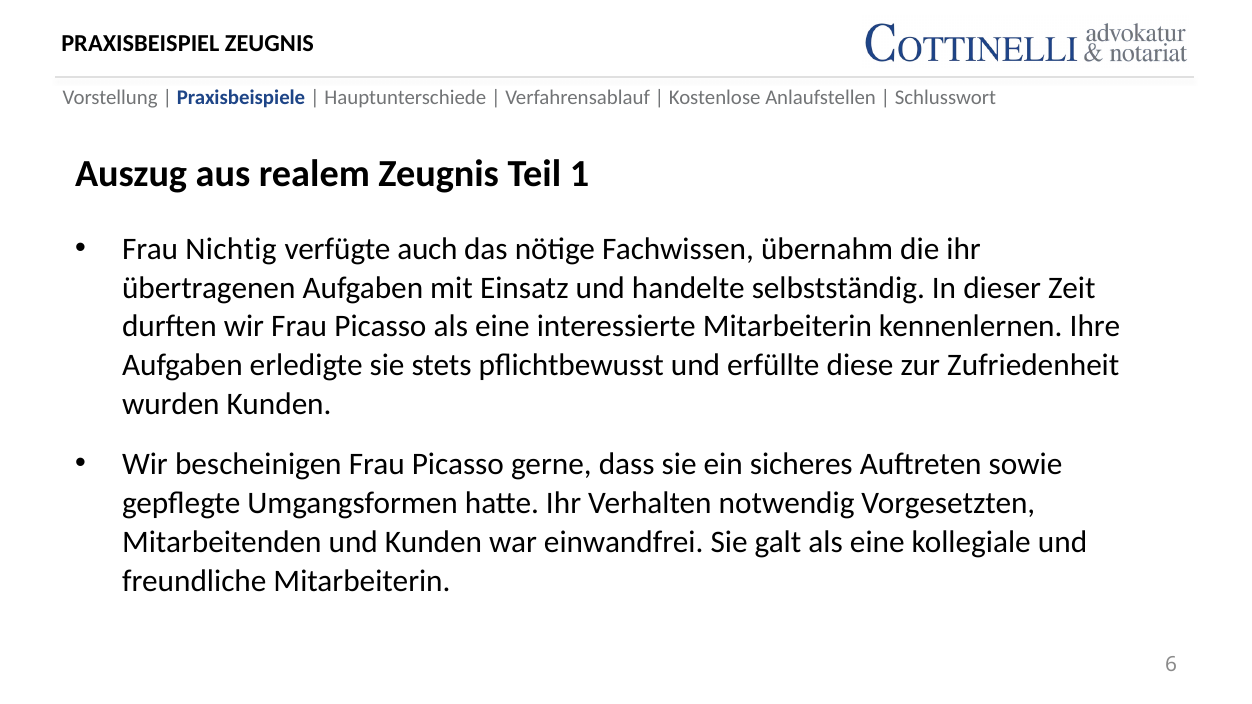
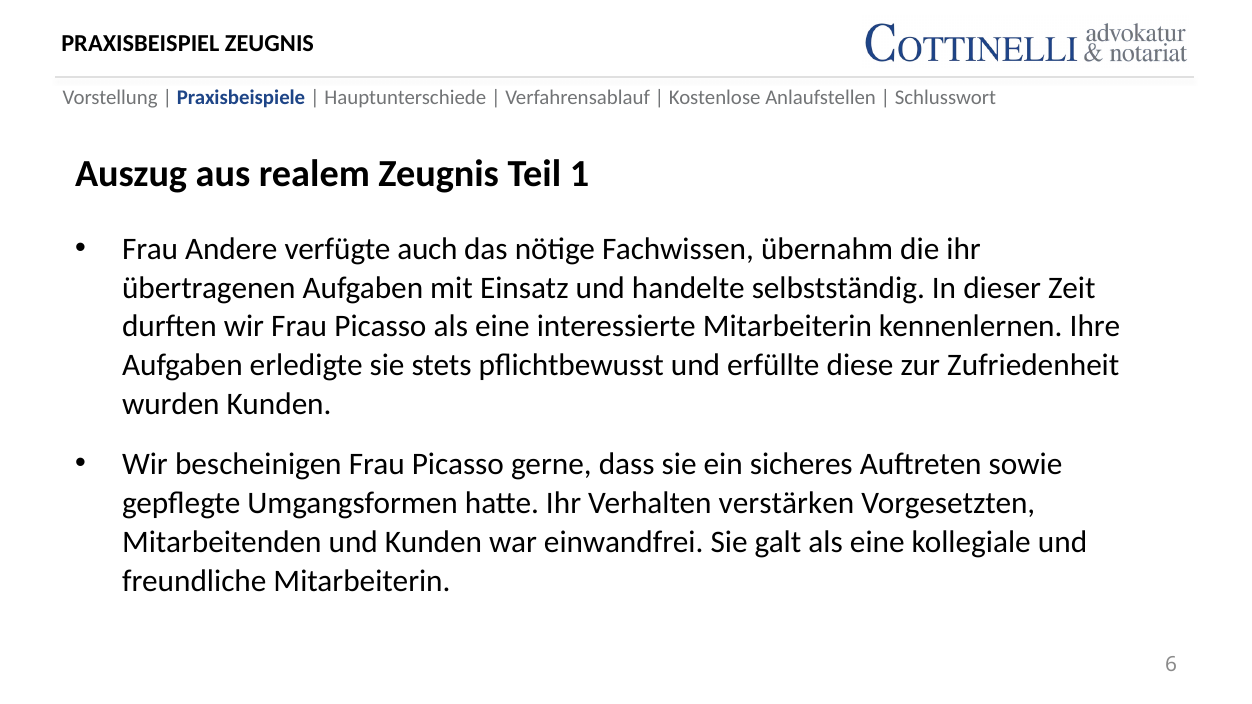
Nichtig: Nichtig -> Andere
notwendig: notwendig -> verstärken
